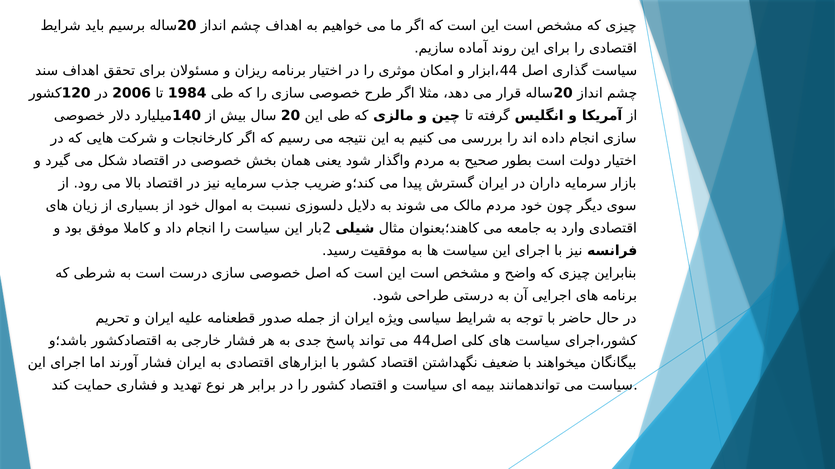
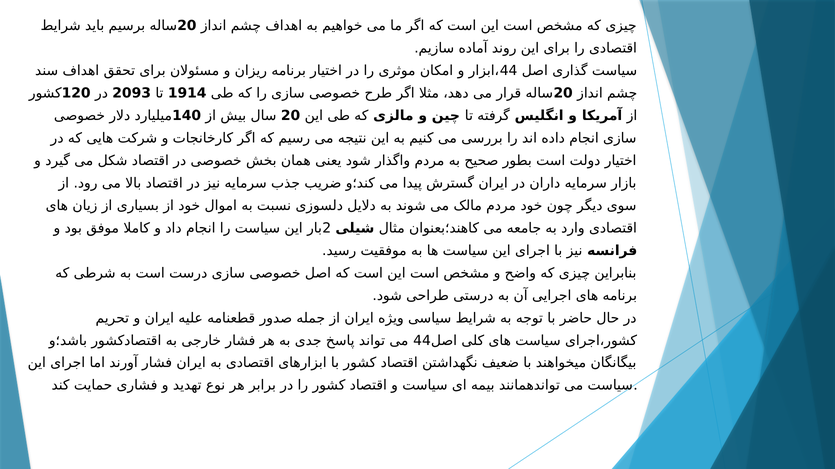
2006: 2006 -> 2093
1984: 1984 -> 1914
